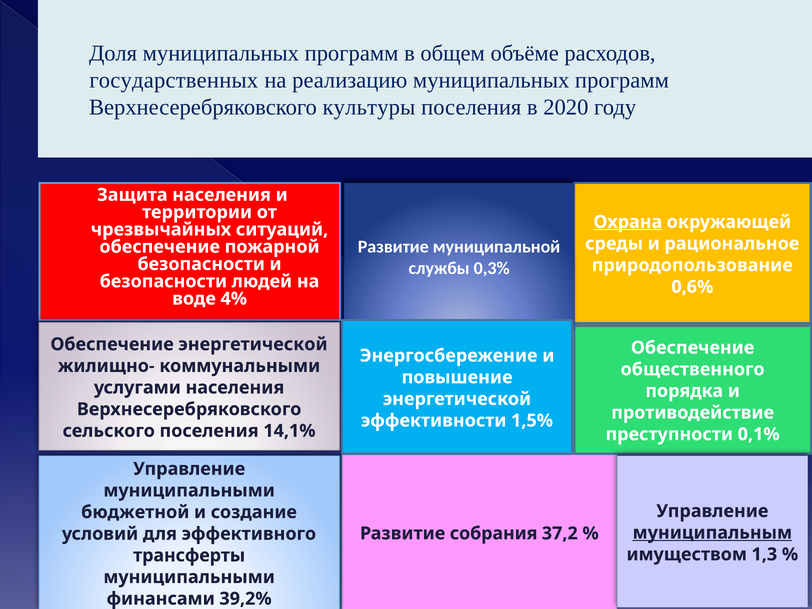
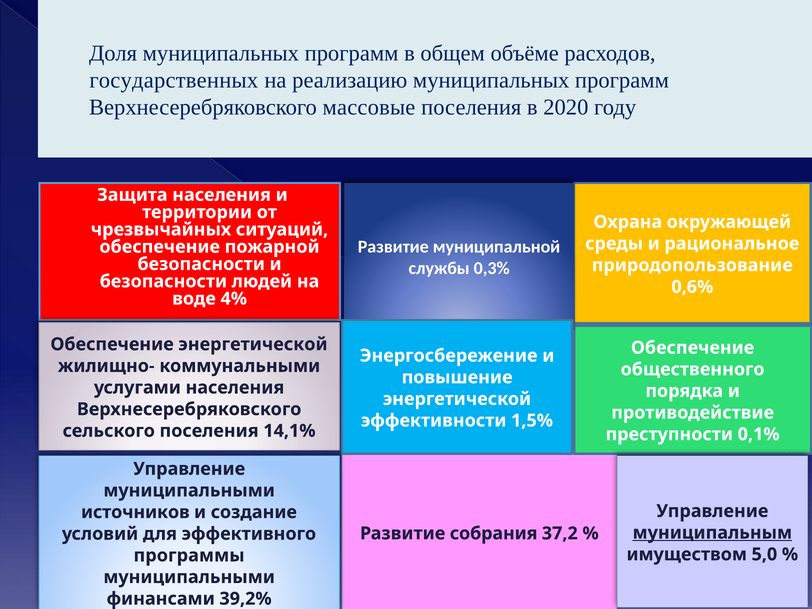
культуры: культуры -> массовые
Охрана underline: present -> none
бюджетной: бюджетной -> источников
1,3: 1,3 -> 5,0
трансферты: трансферты -> программы
